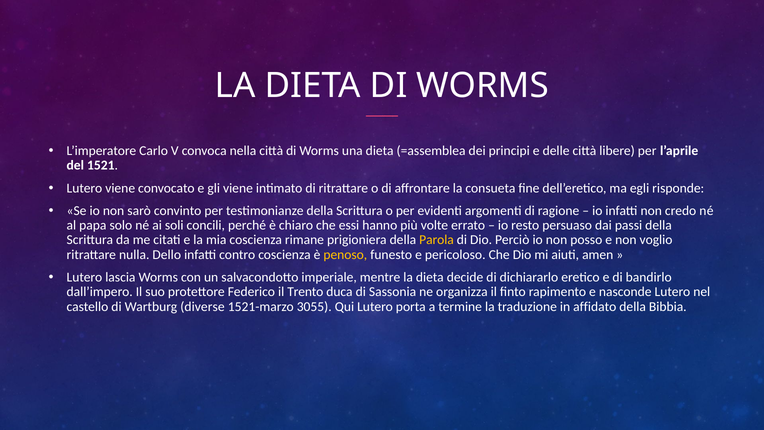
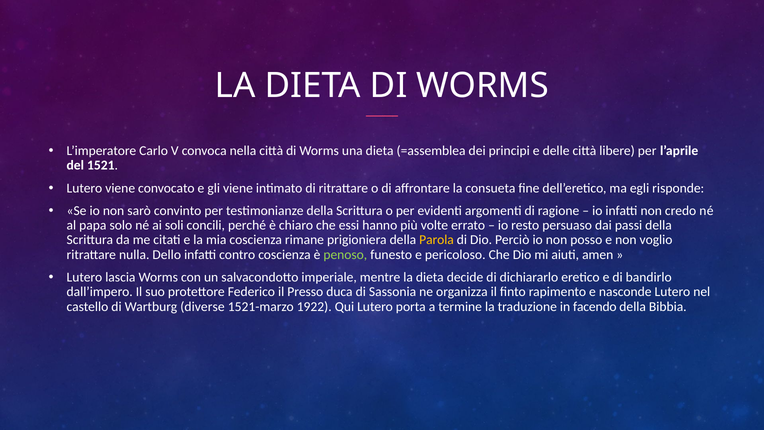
penoso colour: yellow -> light green
Trento: Trento -> Presso
3055: 3055 -> 1922
affidato: affidato -> facendo
